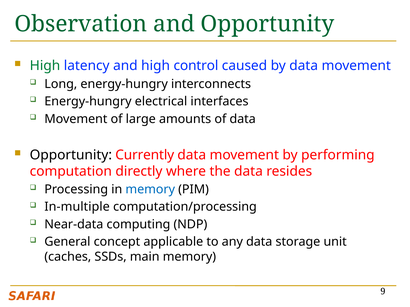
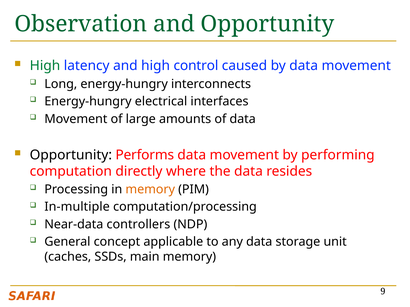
Currently: Currently -> Performs
memory at (150, 190) colour: blue -> orange
computing: computing -> controllers
